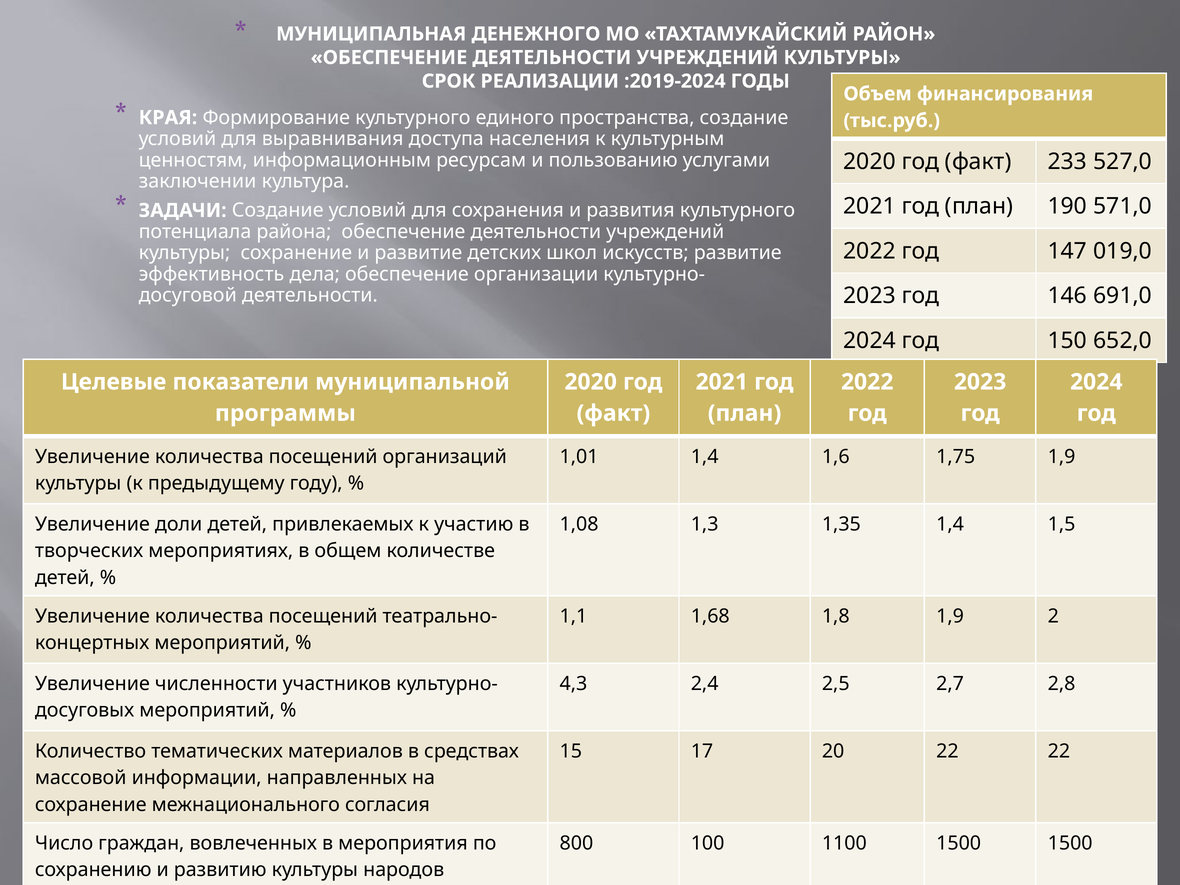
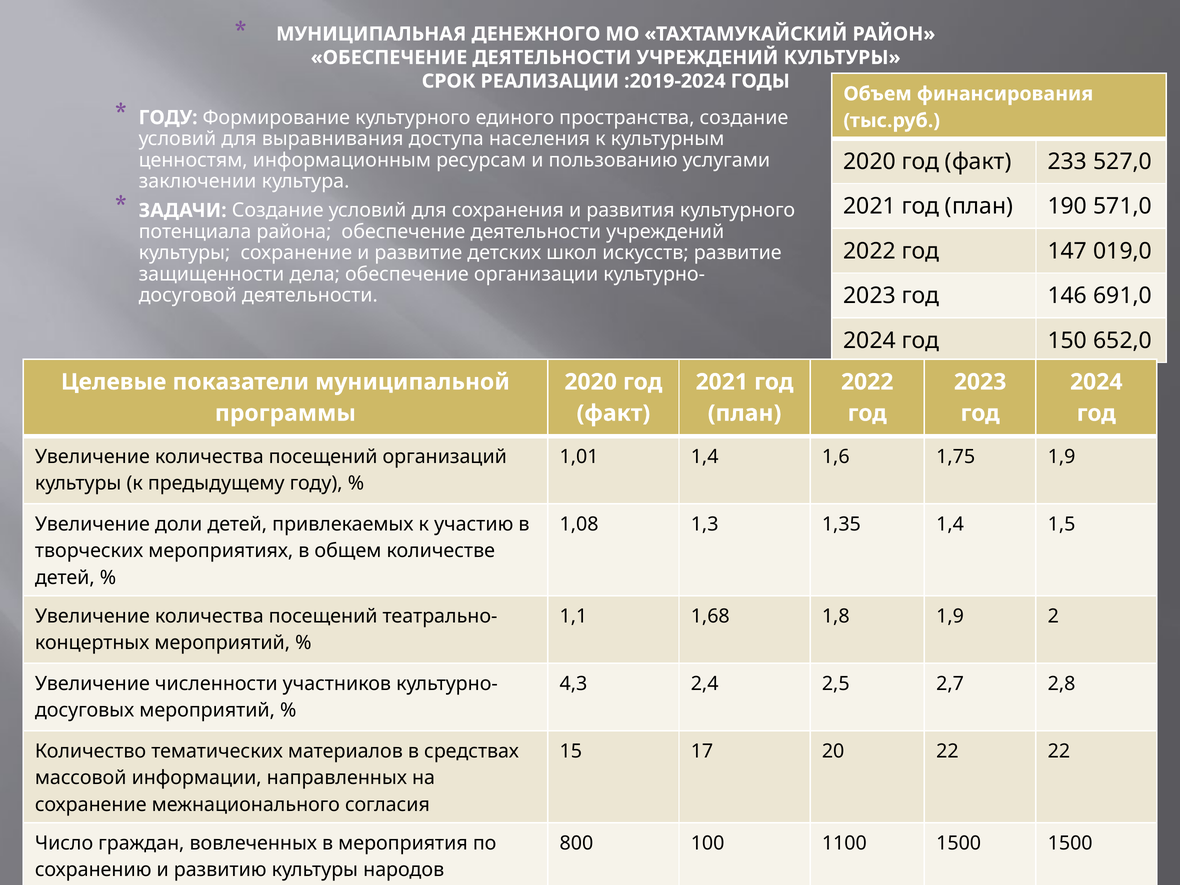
КРАЯ at (168, 118): КРАЯ -> ГОДУ
эффективность: эффективность -> защищенности
